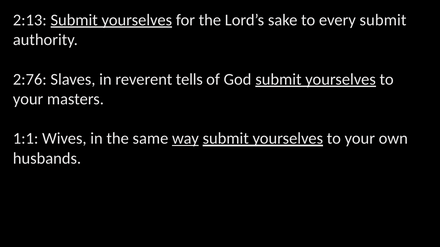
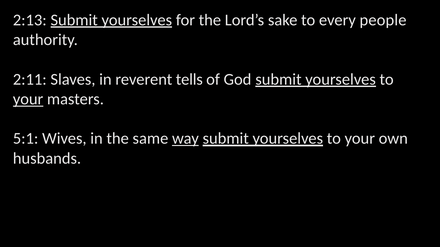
every submit: submit -> people
2:76: 2:76 -> 2:11
your at (28, 99) underline: none -> present
1:1: 1:1 -> 5:1
